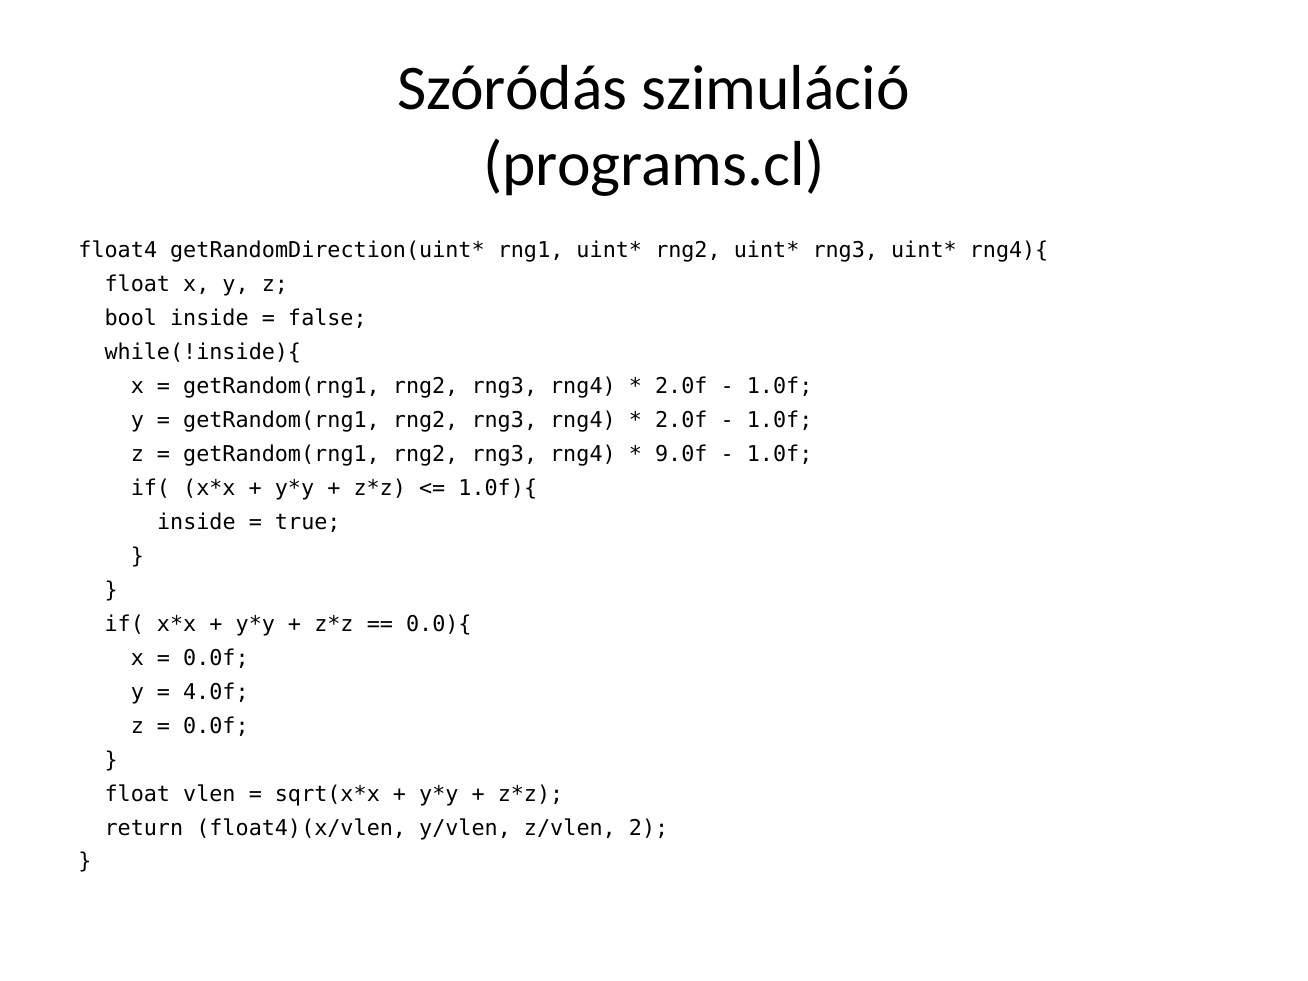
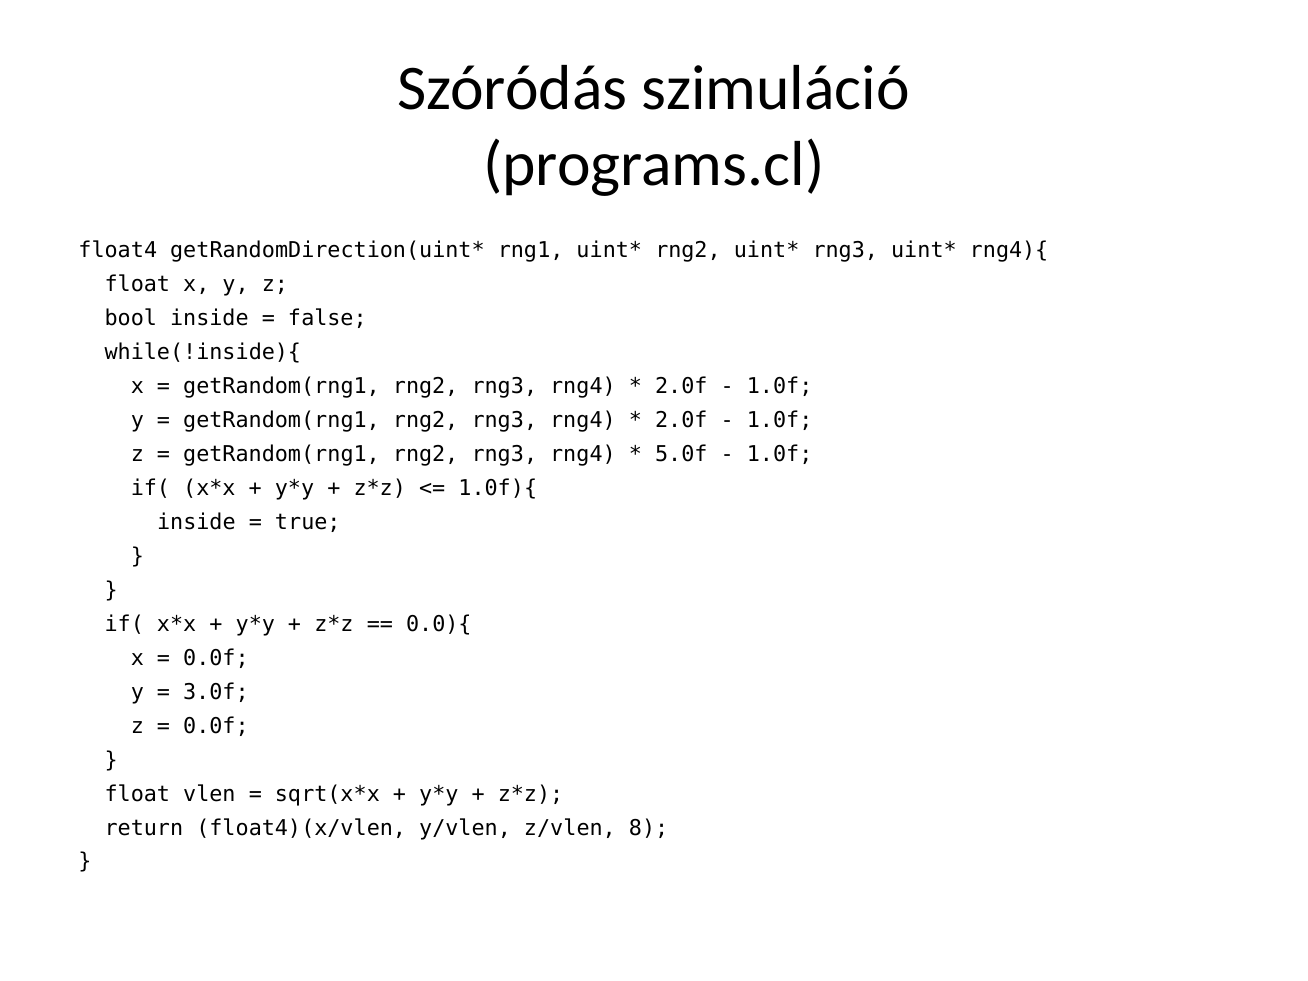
9.0f: 9.0f -> 5.0f
4.0f: 4.0f -> 3.0f
2: 2 -> 8
